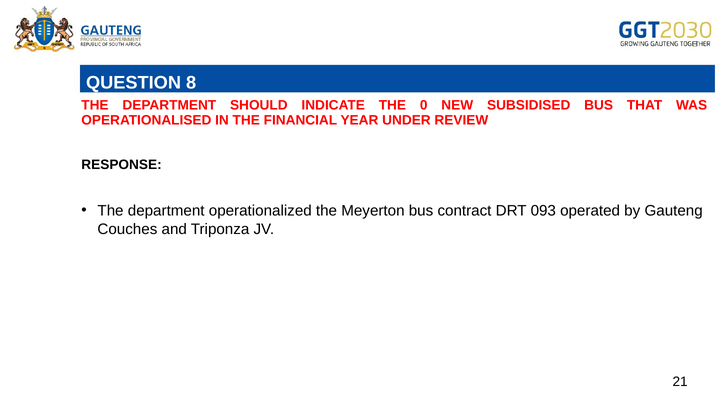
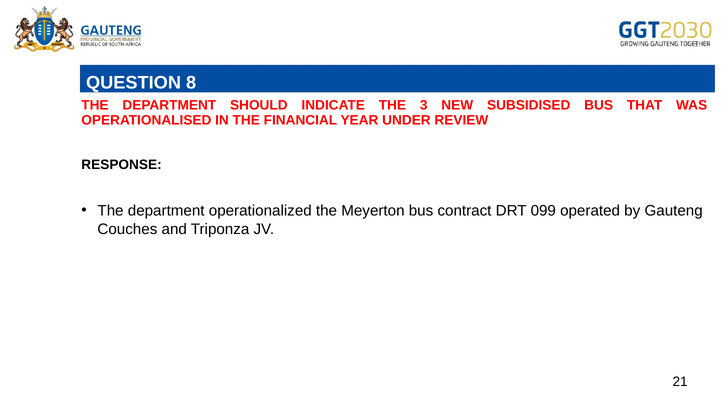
0: 0 -> 3
093: 093 -> 099
